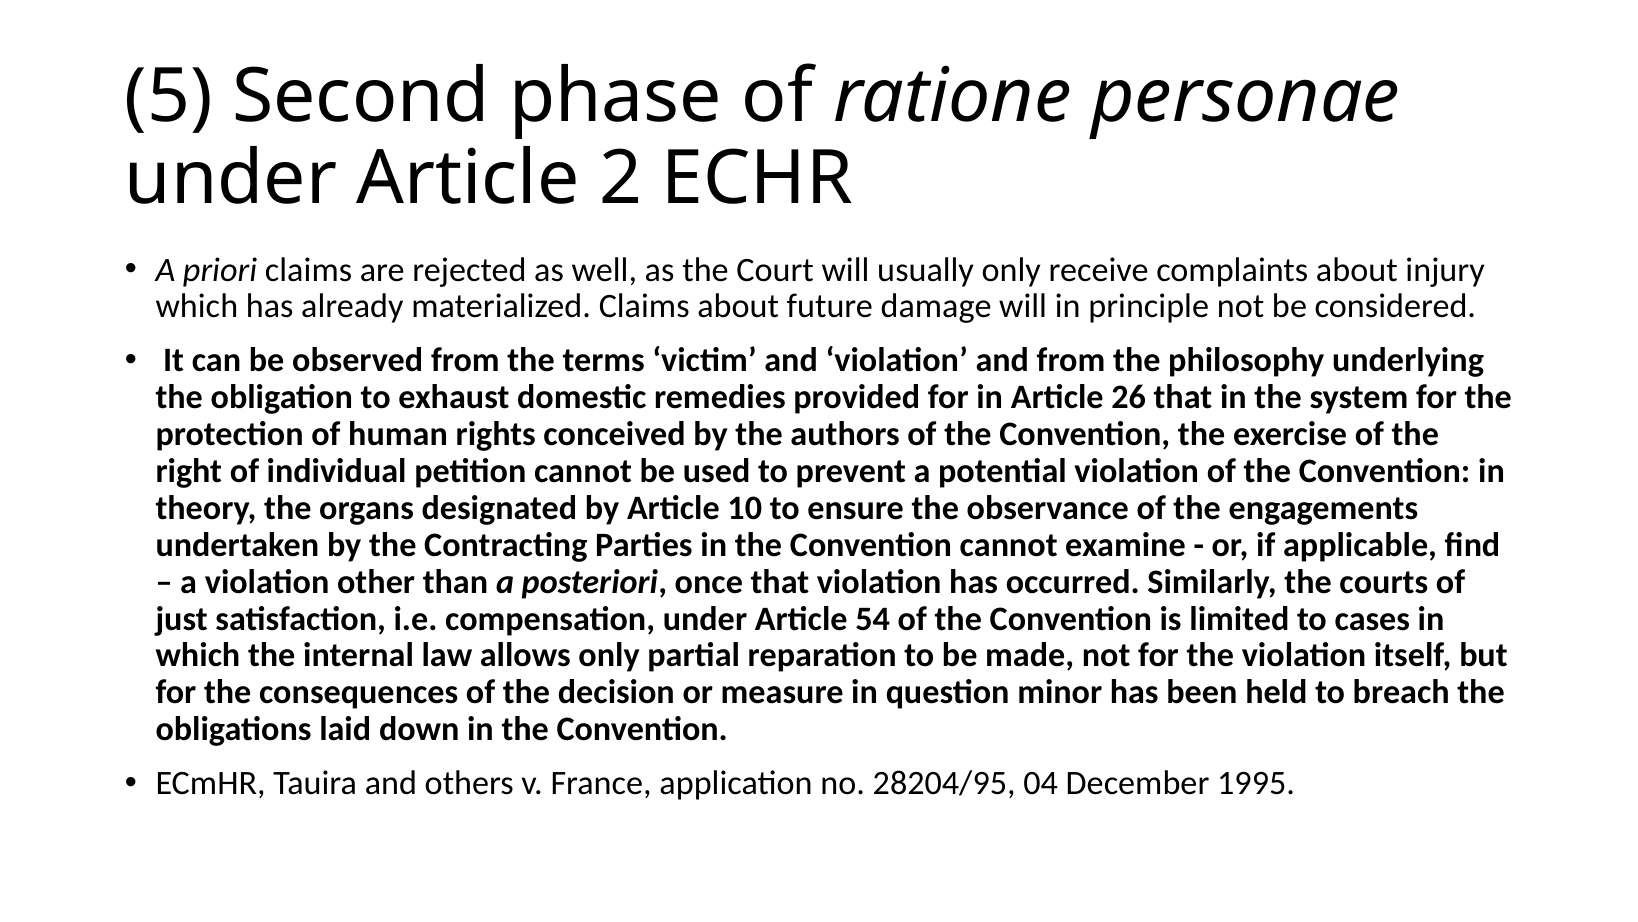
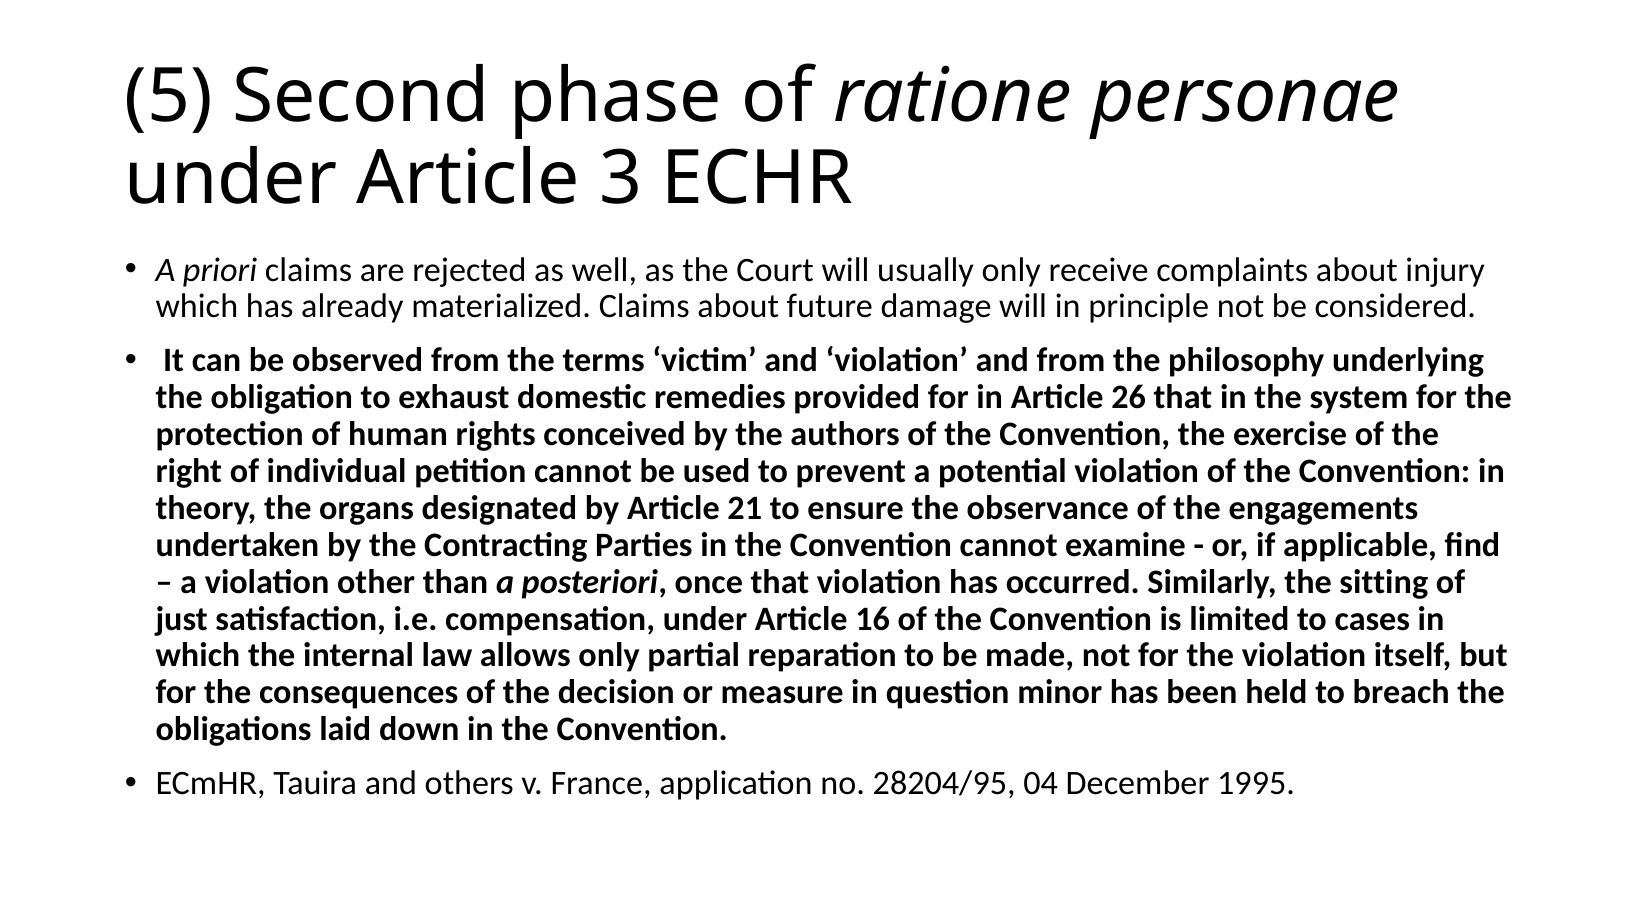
2: 2 -> 3
10: 10 -> 21
courts: courts -> sitting
54: 54 -> 16
